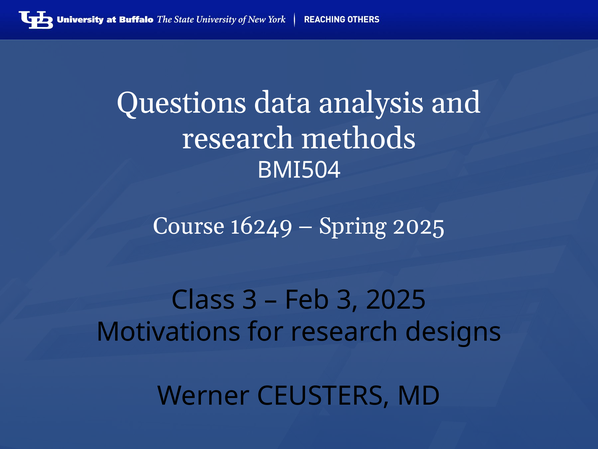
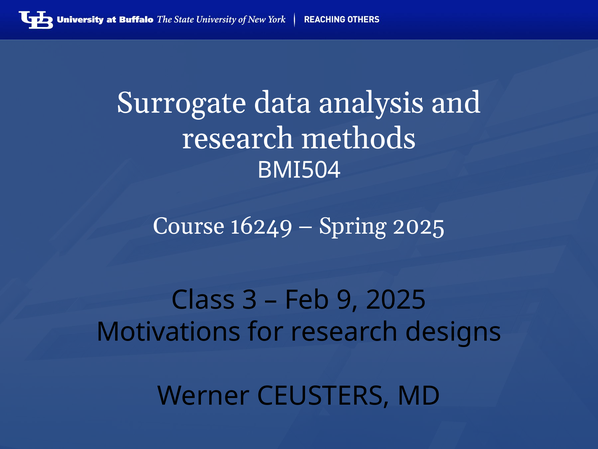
Questions: Questions -> Surrogate
Feb 3: 3 -> 9
